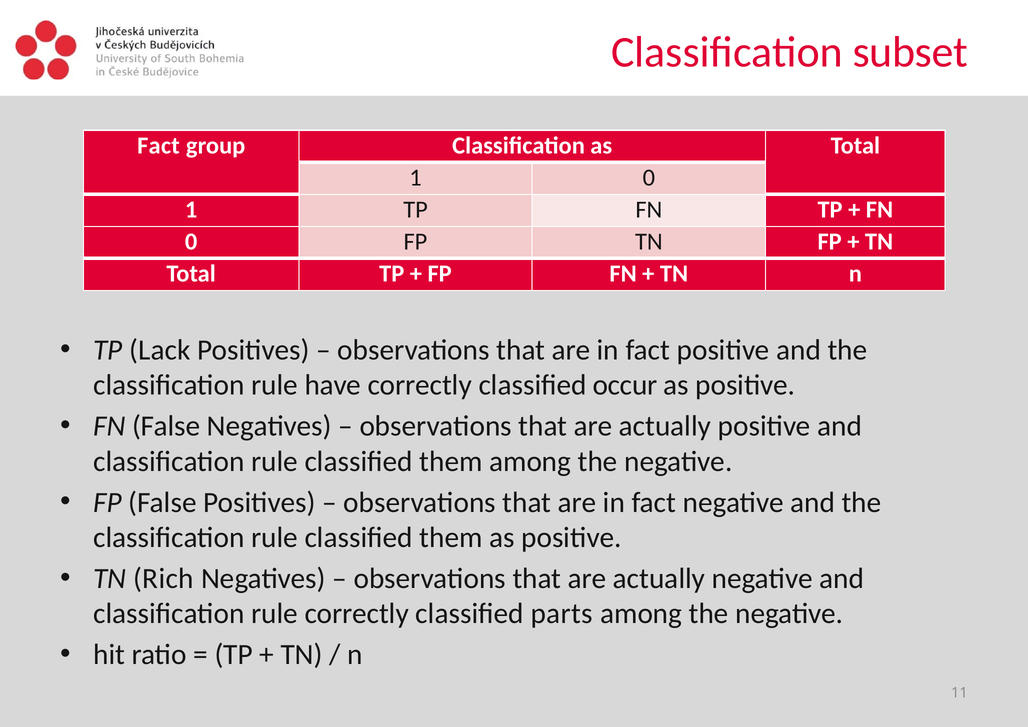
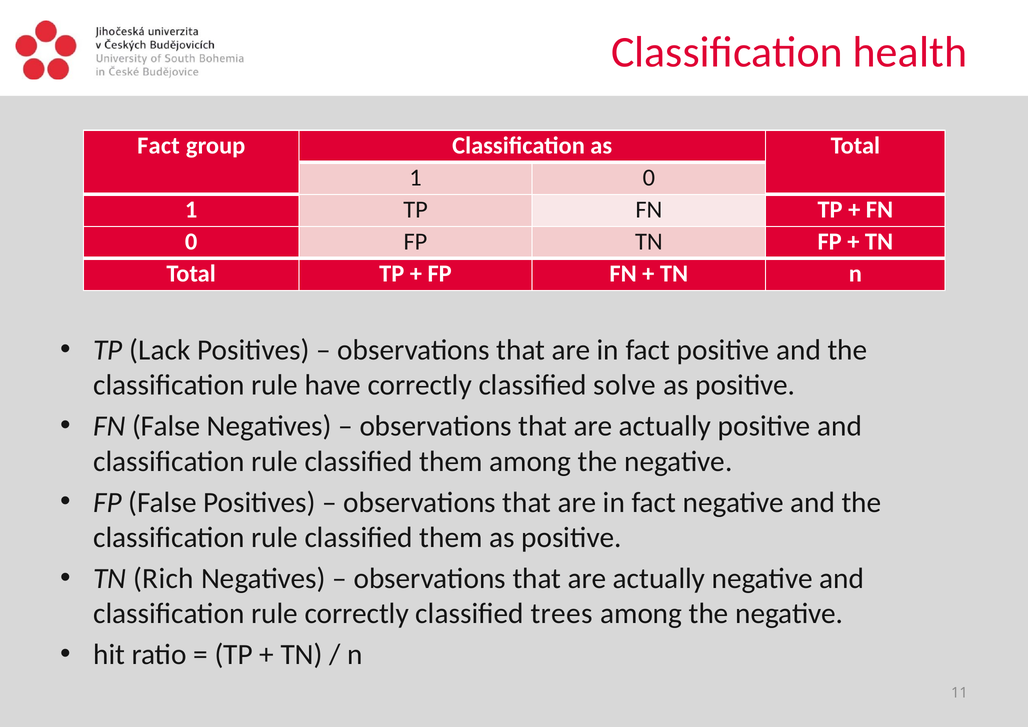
subset: subset -> health
occur: occur -> solve
parts: parts -> trees
